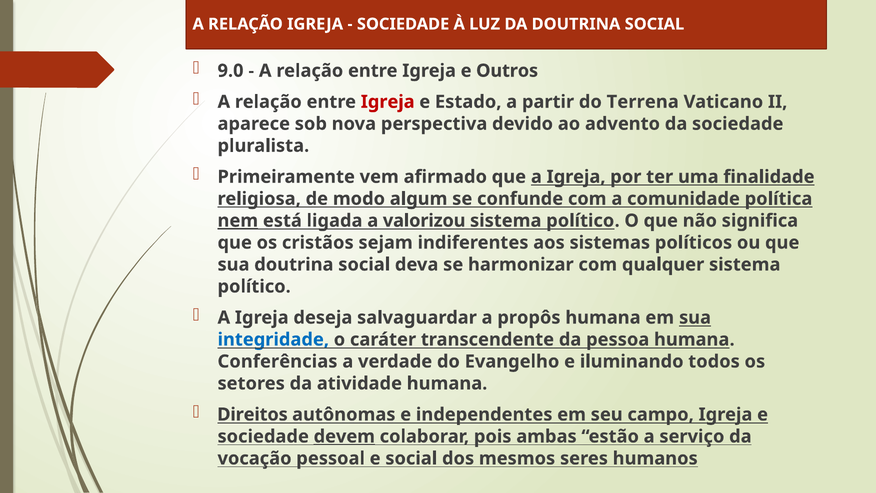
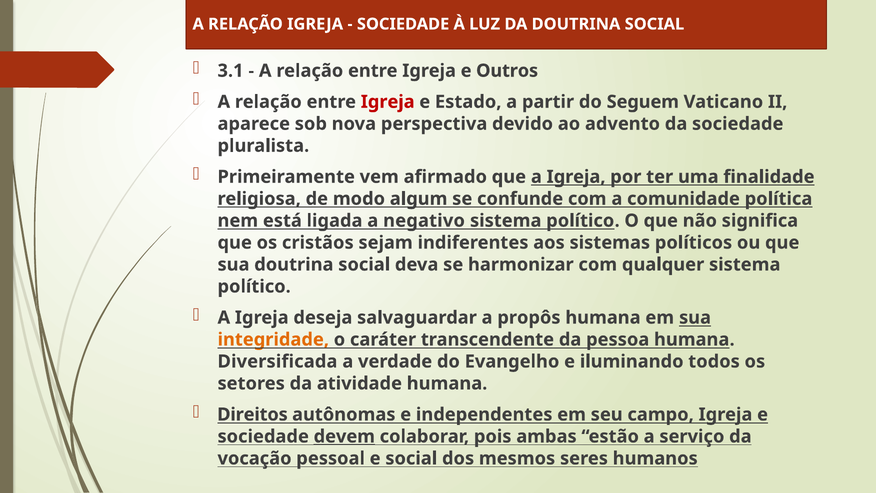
9.0: 9.0 -> 3.1
Terrena: Terrena -> Seguem
nem underline: present -> none
valorizou: valorizou -> negativo
integridade colour: blue -> orange
Conferências: Conferências -> Diversificada
